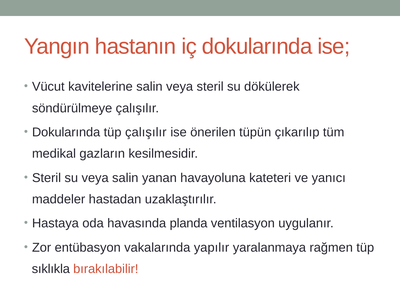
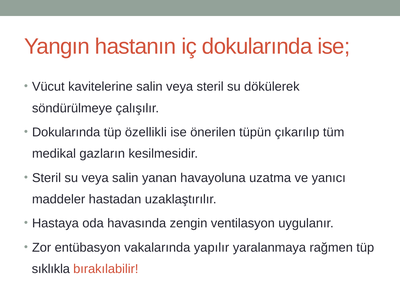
tüp çalışılır: çalışılır -> özellikli
kateteri: kateteri -> uzatma
planda: planda -> zengin
